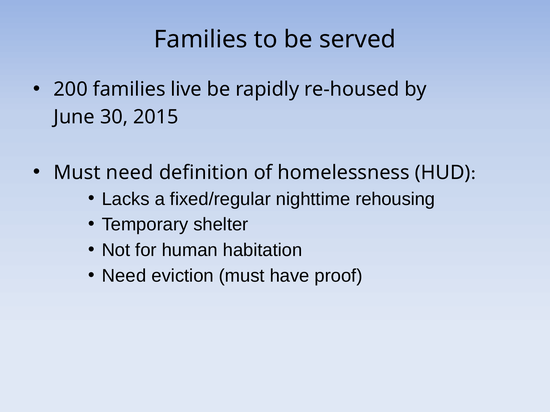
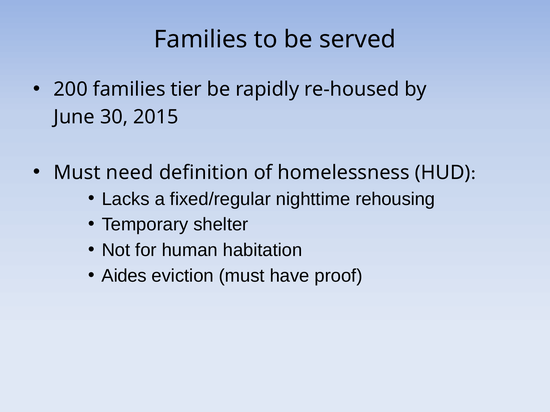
live: live -> tier
Need at (124, 276): Need -> Aides
